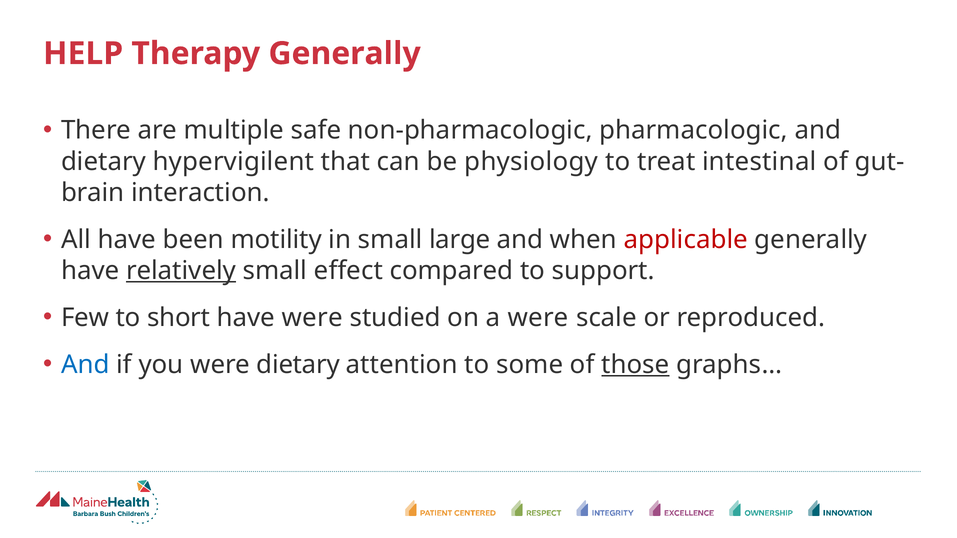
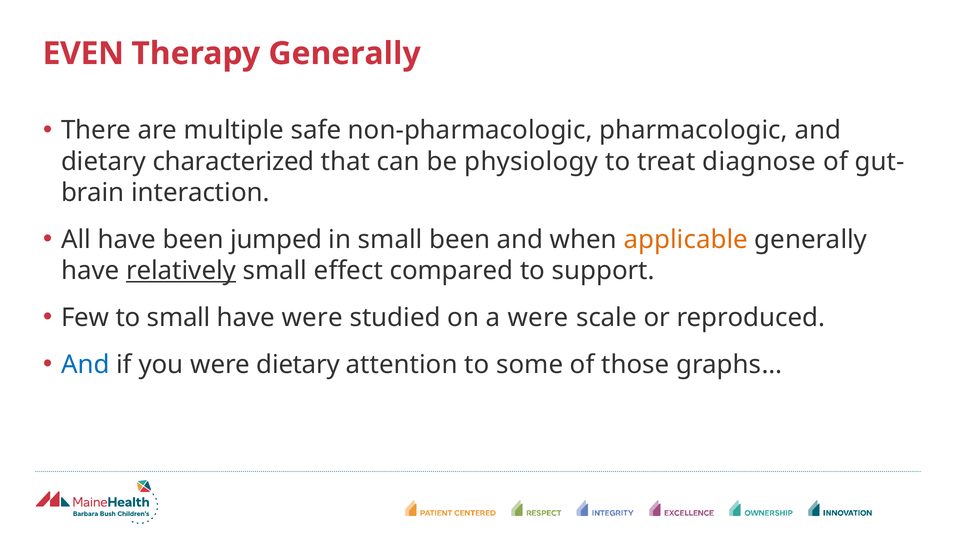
HELP: HELP -> EVEN
hypervigilent: hypervigilent -> characterized
intestinal: intestinal -> diagnose
motility: motility -> jumped
small large: large -> been
applicable colour: red -> orange
to short: short -> small
those underline: present -> none
